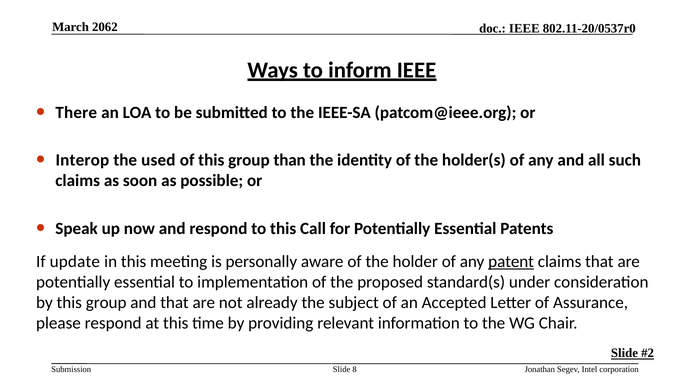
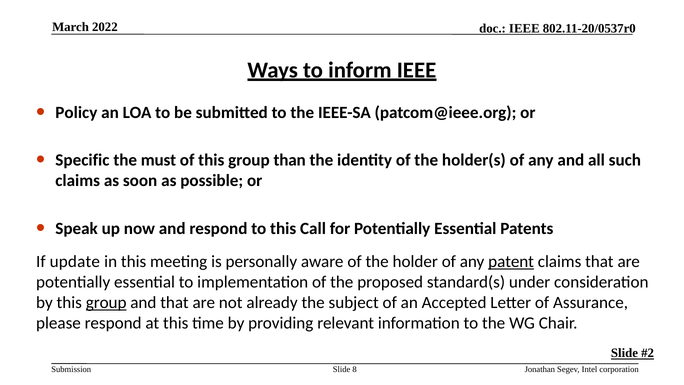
2062: 2062 -> 2022
There: There -> Policy
Interop: Interop -> Specific
used: used -> must
group at (106, 303) underline: none -> present
